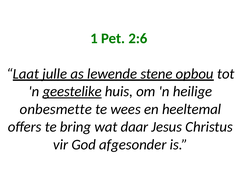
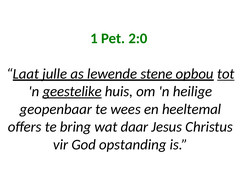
2:6: 2:6 -> 2:0
tot underline: none -> present
onbesmette: onbesmette -> geopenbaar
afgesonder: afgesonder -> opstanding
